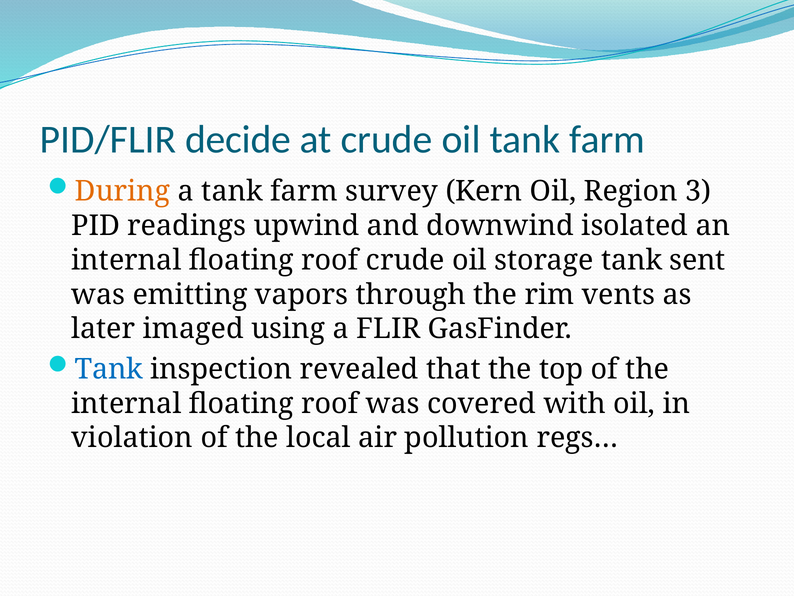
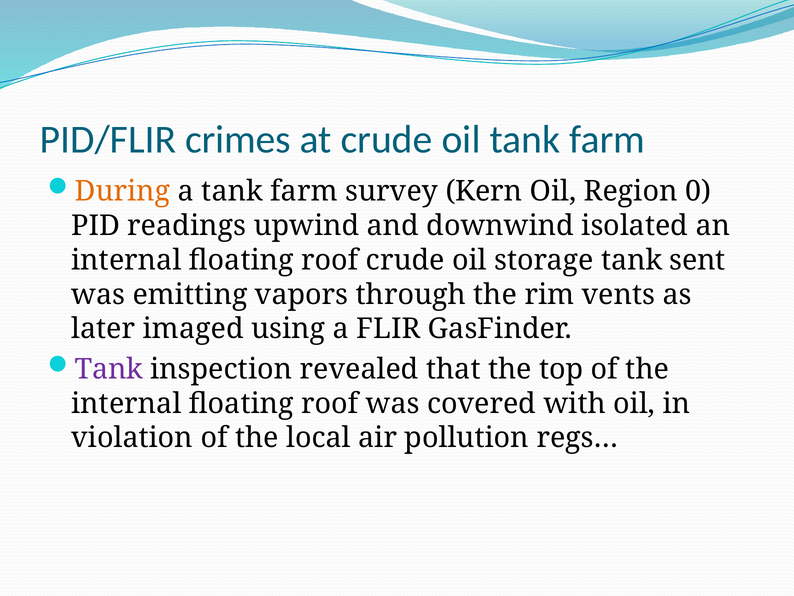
decide: decide -> crimes
3: 3 -> 0
Tank at (109, 369) colour: blue -> purple
